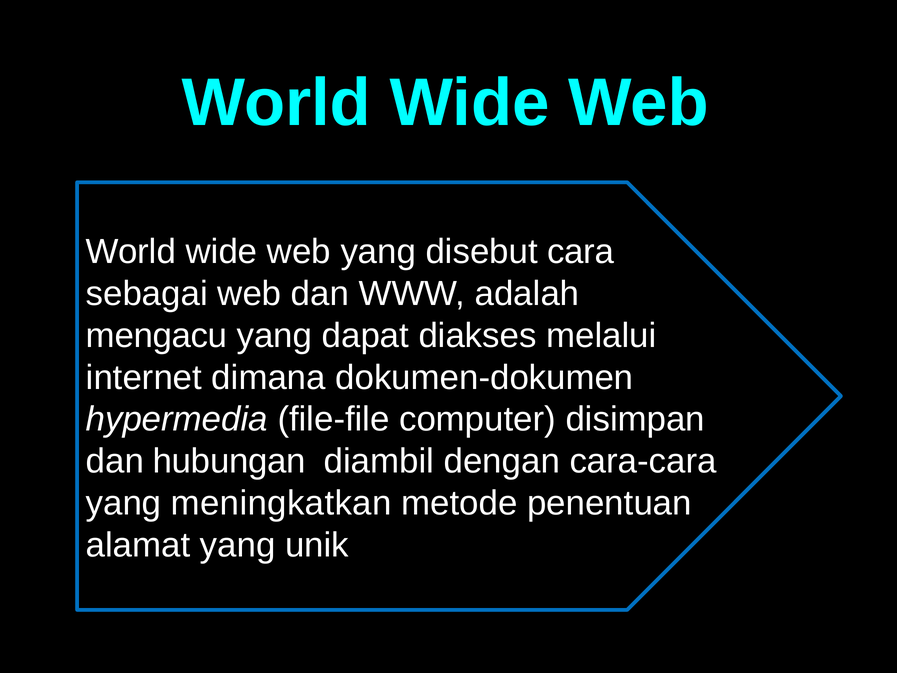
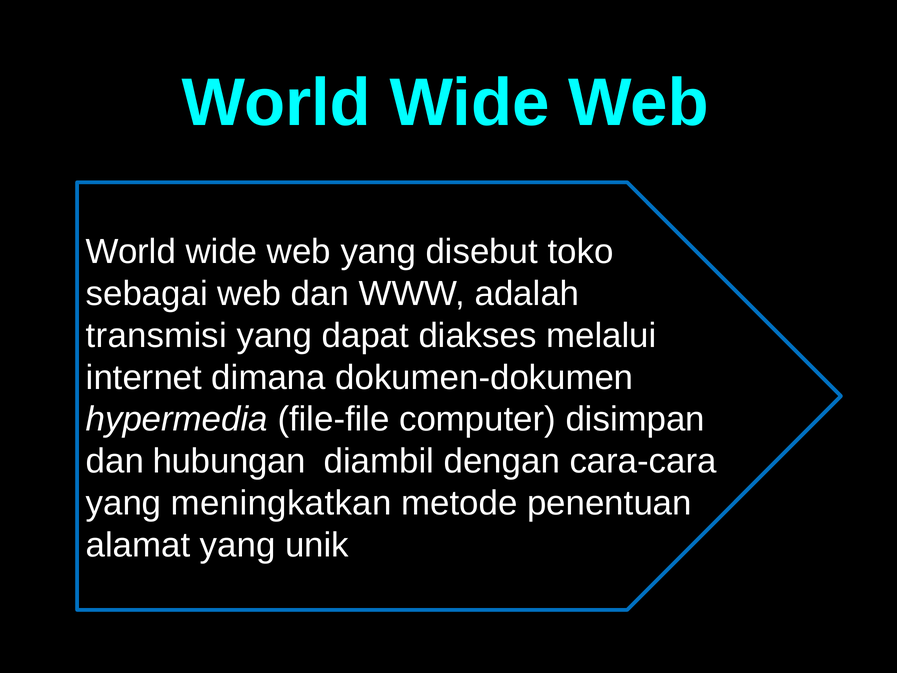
cara: cara -> toko
mengacu: mengacu -> transmisi
